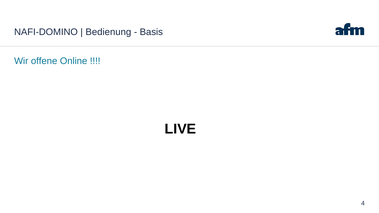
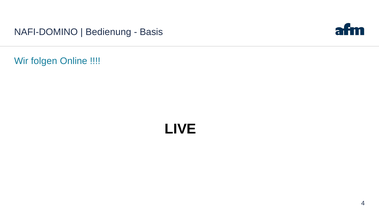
offene: offene -> folgen
